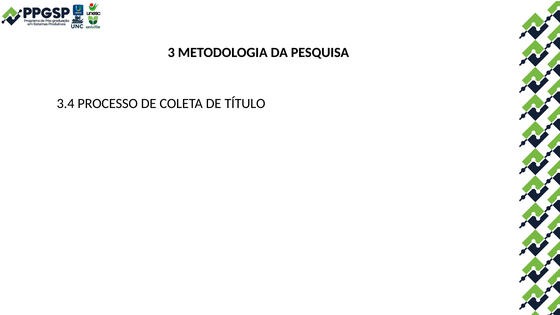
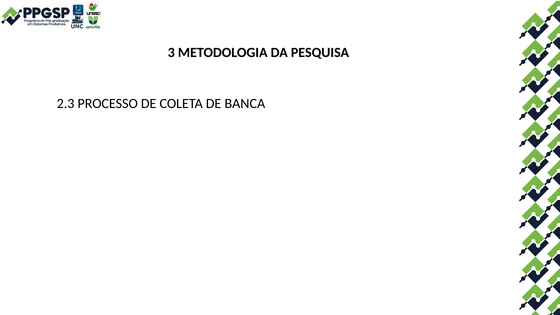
3.4: 3.4 -> 2.3
TÍTULO: TÍTULO -> BANCA
